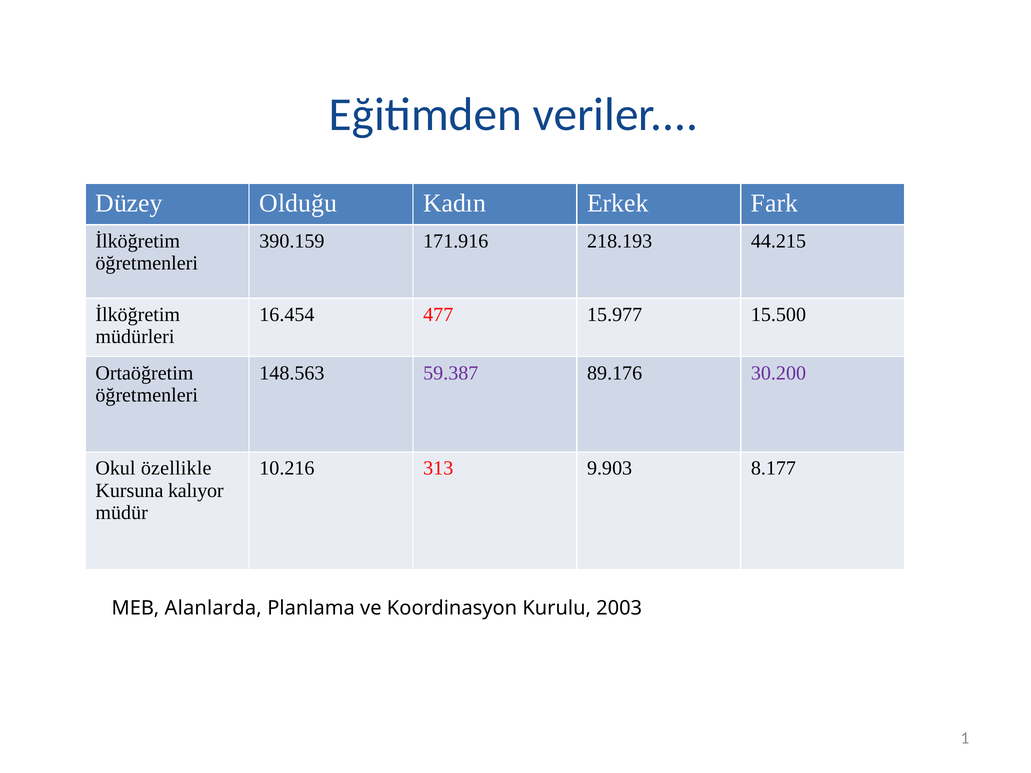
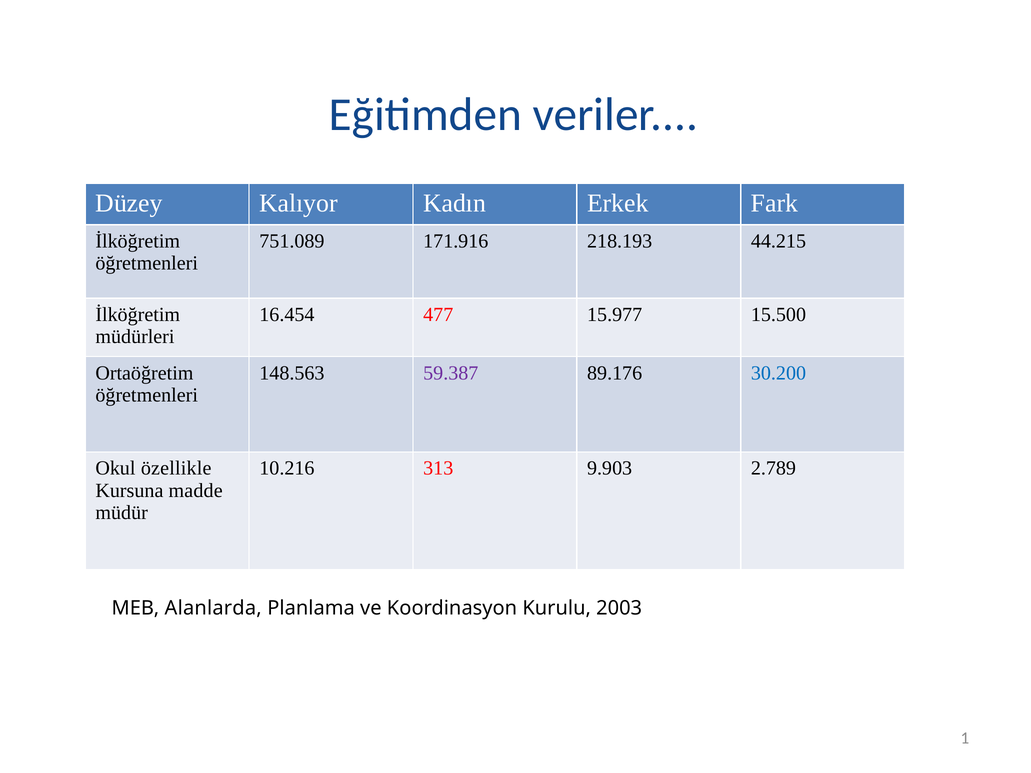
Olduğu: Olduğu -> Kalıyor
390.159: 390.159 -> 751.089
30.200 colour: purple -> blue
8.177: 8.177 -> 2.789
kalıyor: kalıyor -> madde
